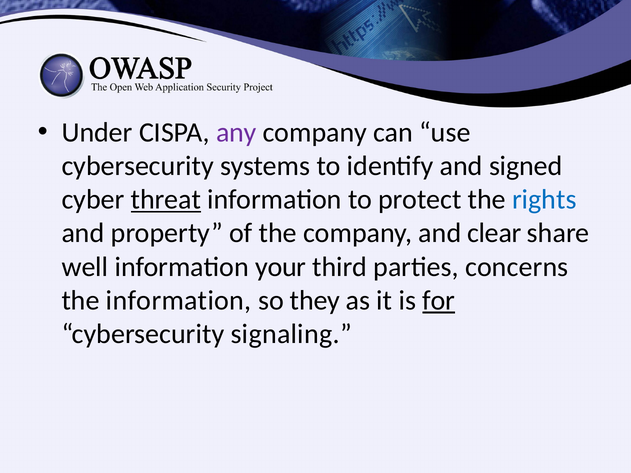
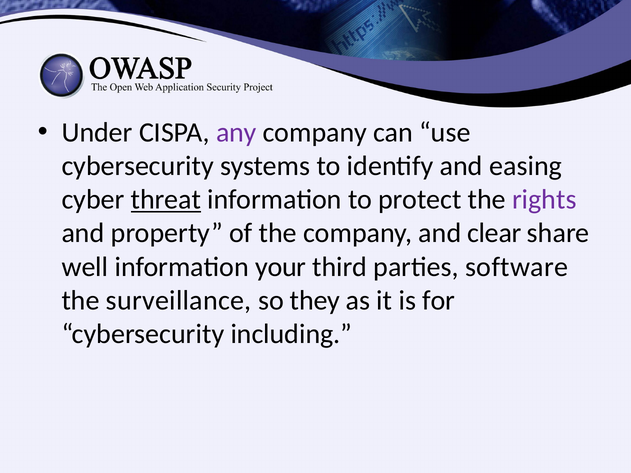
signed: signed -> easing
rights colour: blue -> purple
concerns: concerns -> software
the information: information -> surveillance
for underline: present -> none
signaling: signaling -> including
